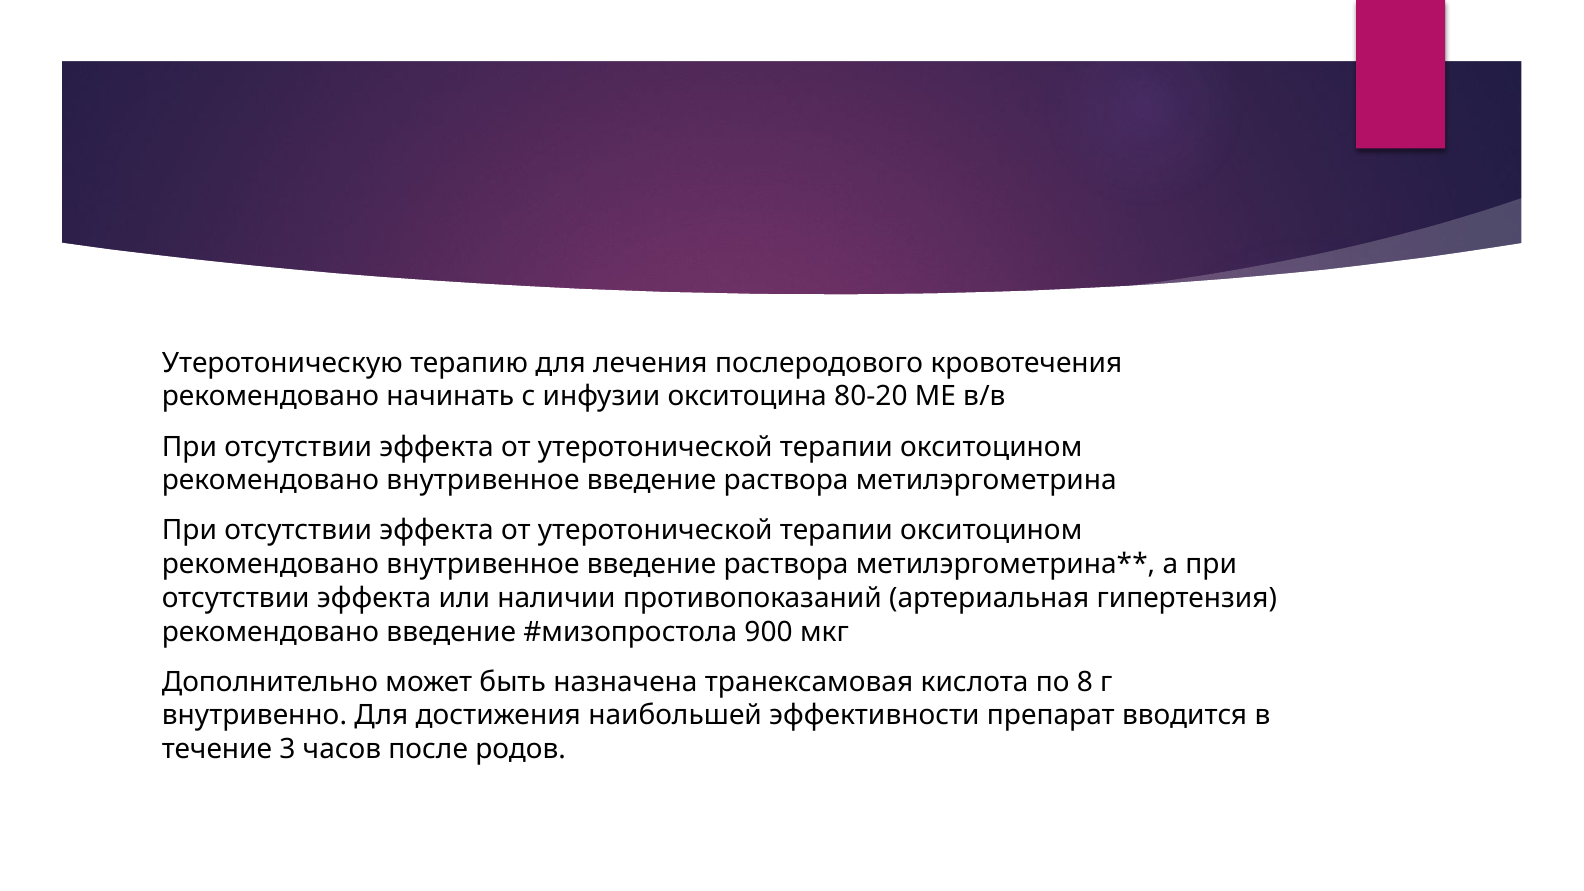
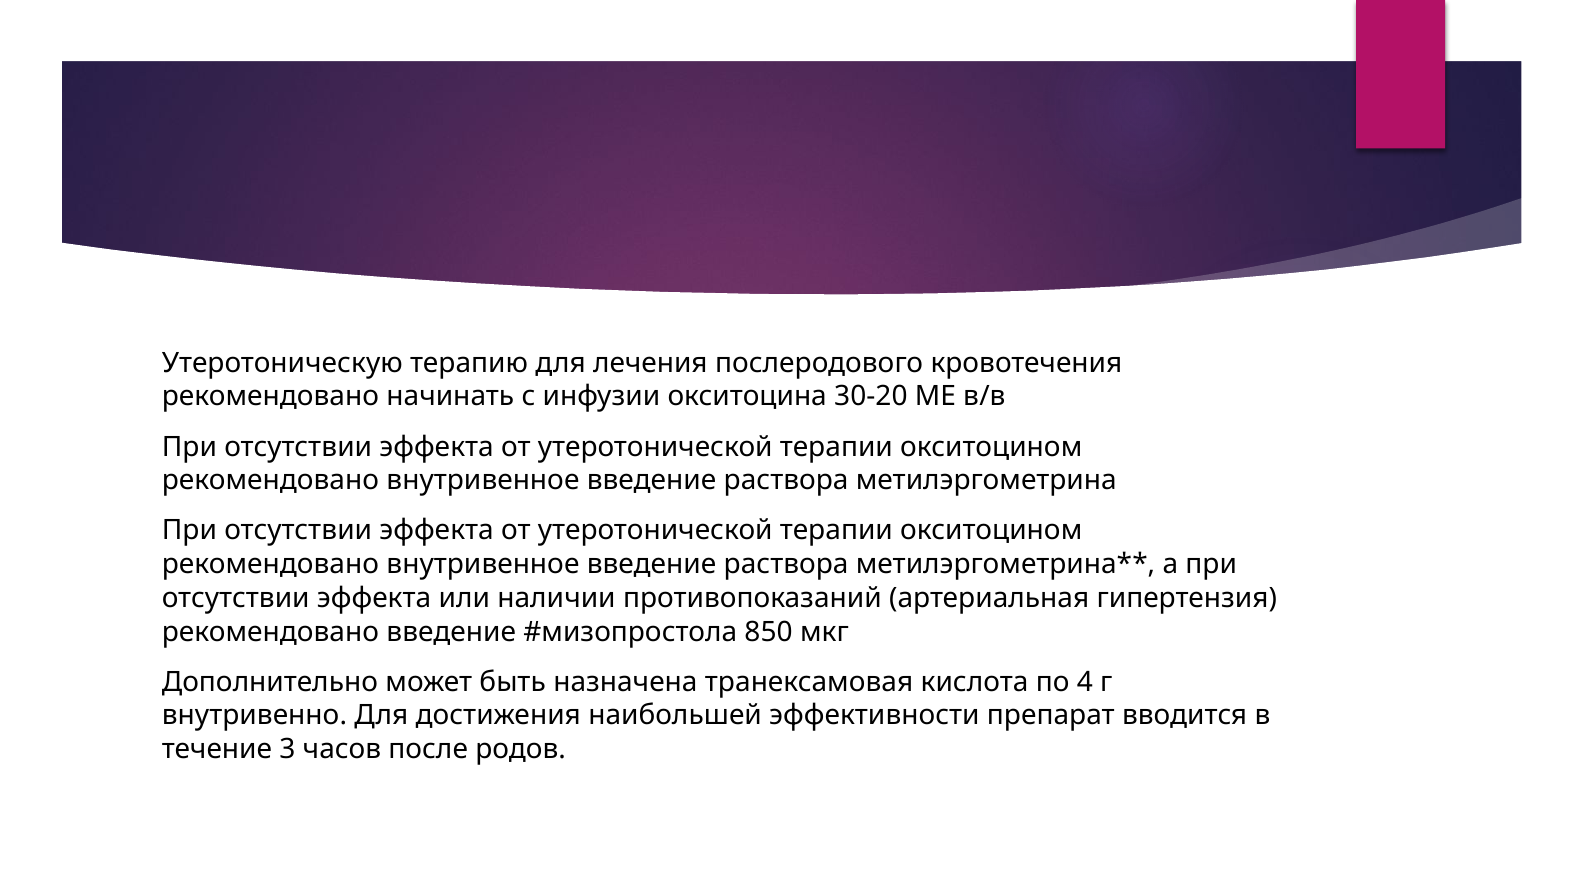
80-20: 80-20 -> 30-20
900: 900 -> 850
8: 8 -> 4
